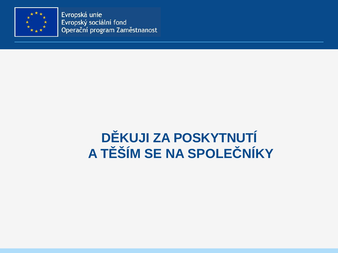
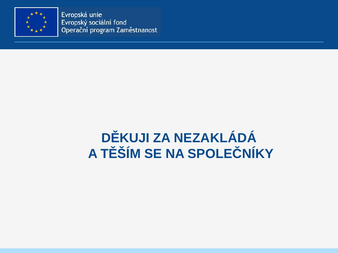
POSKYTNUTÍ: POSKYTNUTÍ -> NEZAKLÁDÁ
